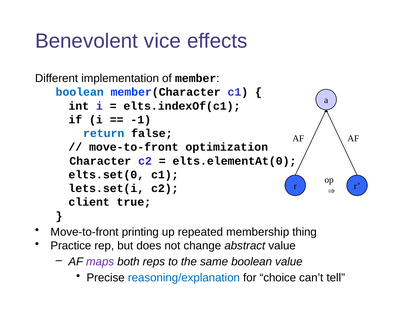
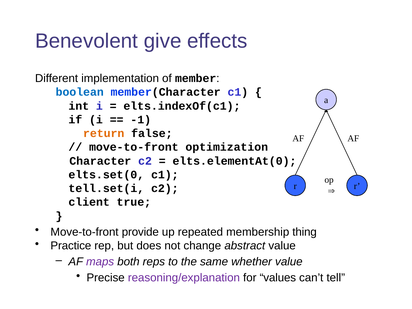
vice: vice -> give
return colour: blue -> orange
lets.set(i: lets.set(i -> tell.set(i
printing: printing -> provide
same boolean: boolean -> whether
reasoning/explanation colour: blue -> purple
choice: choice -> values
